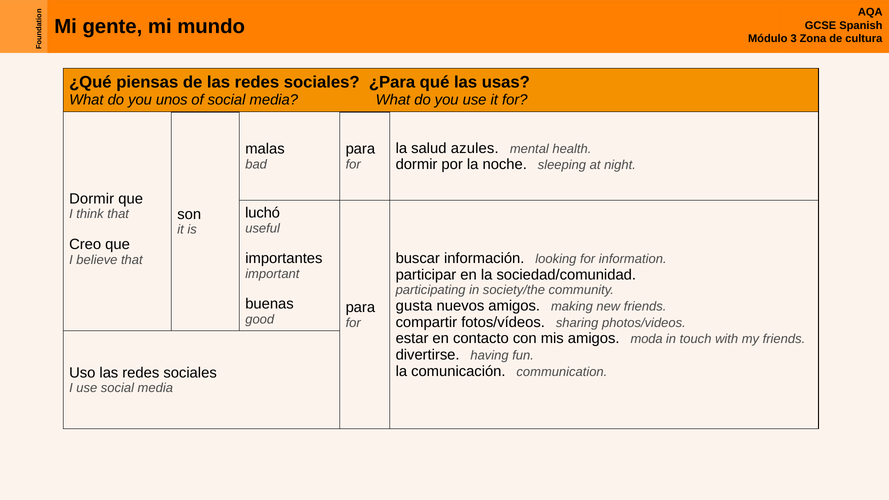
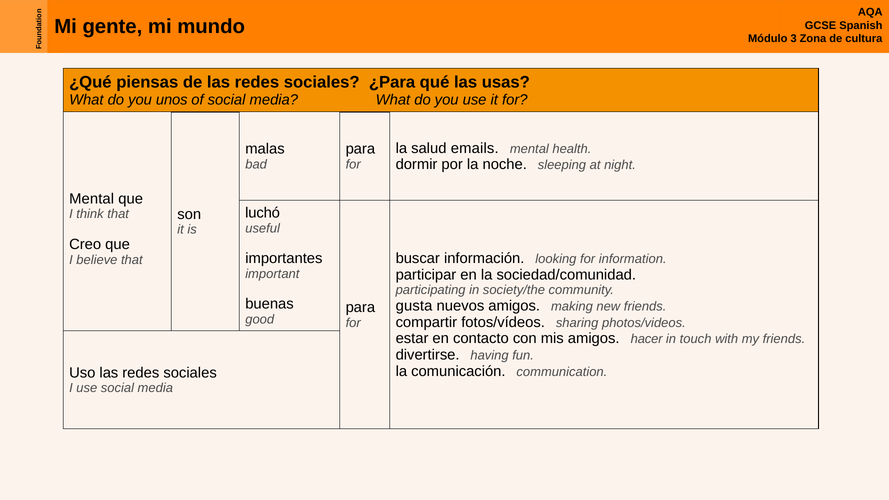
azules: azules -> emails
Dormir at (92, 199): Dormir -> Mental
moda: moda -> hacer
